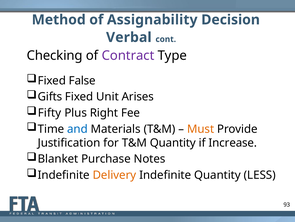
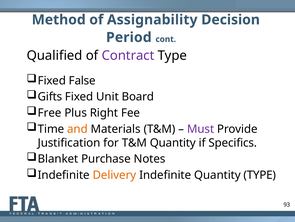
Verbal: Verbal -> Period
Checking: Checking -> Qualified
Arises: Arises -> Board
Fifty: Fifty -> Free
and colour: blue -> orange
Must colour: orange -> purple
Increase: Increase -> Specifics
Quantity LESS: LESS -> TYPE
